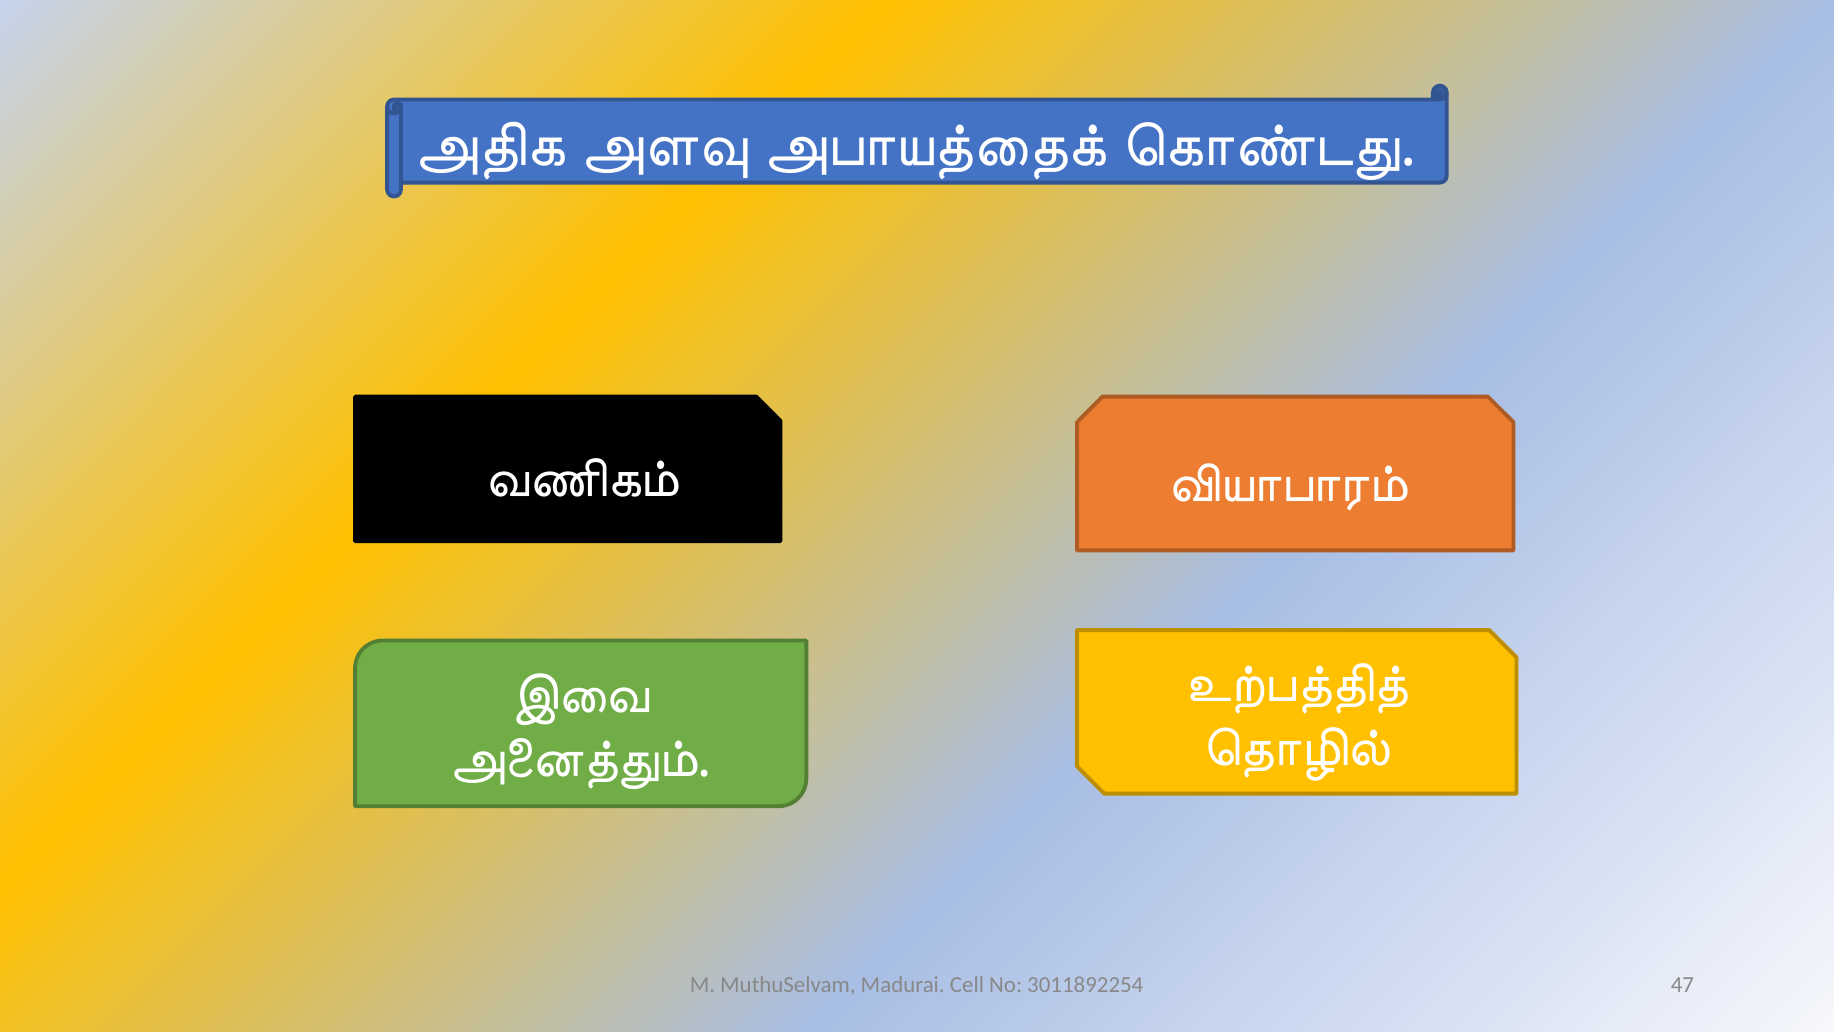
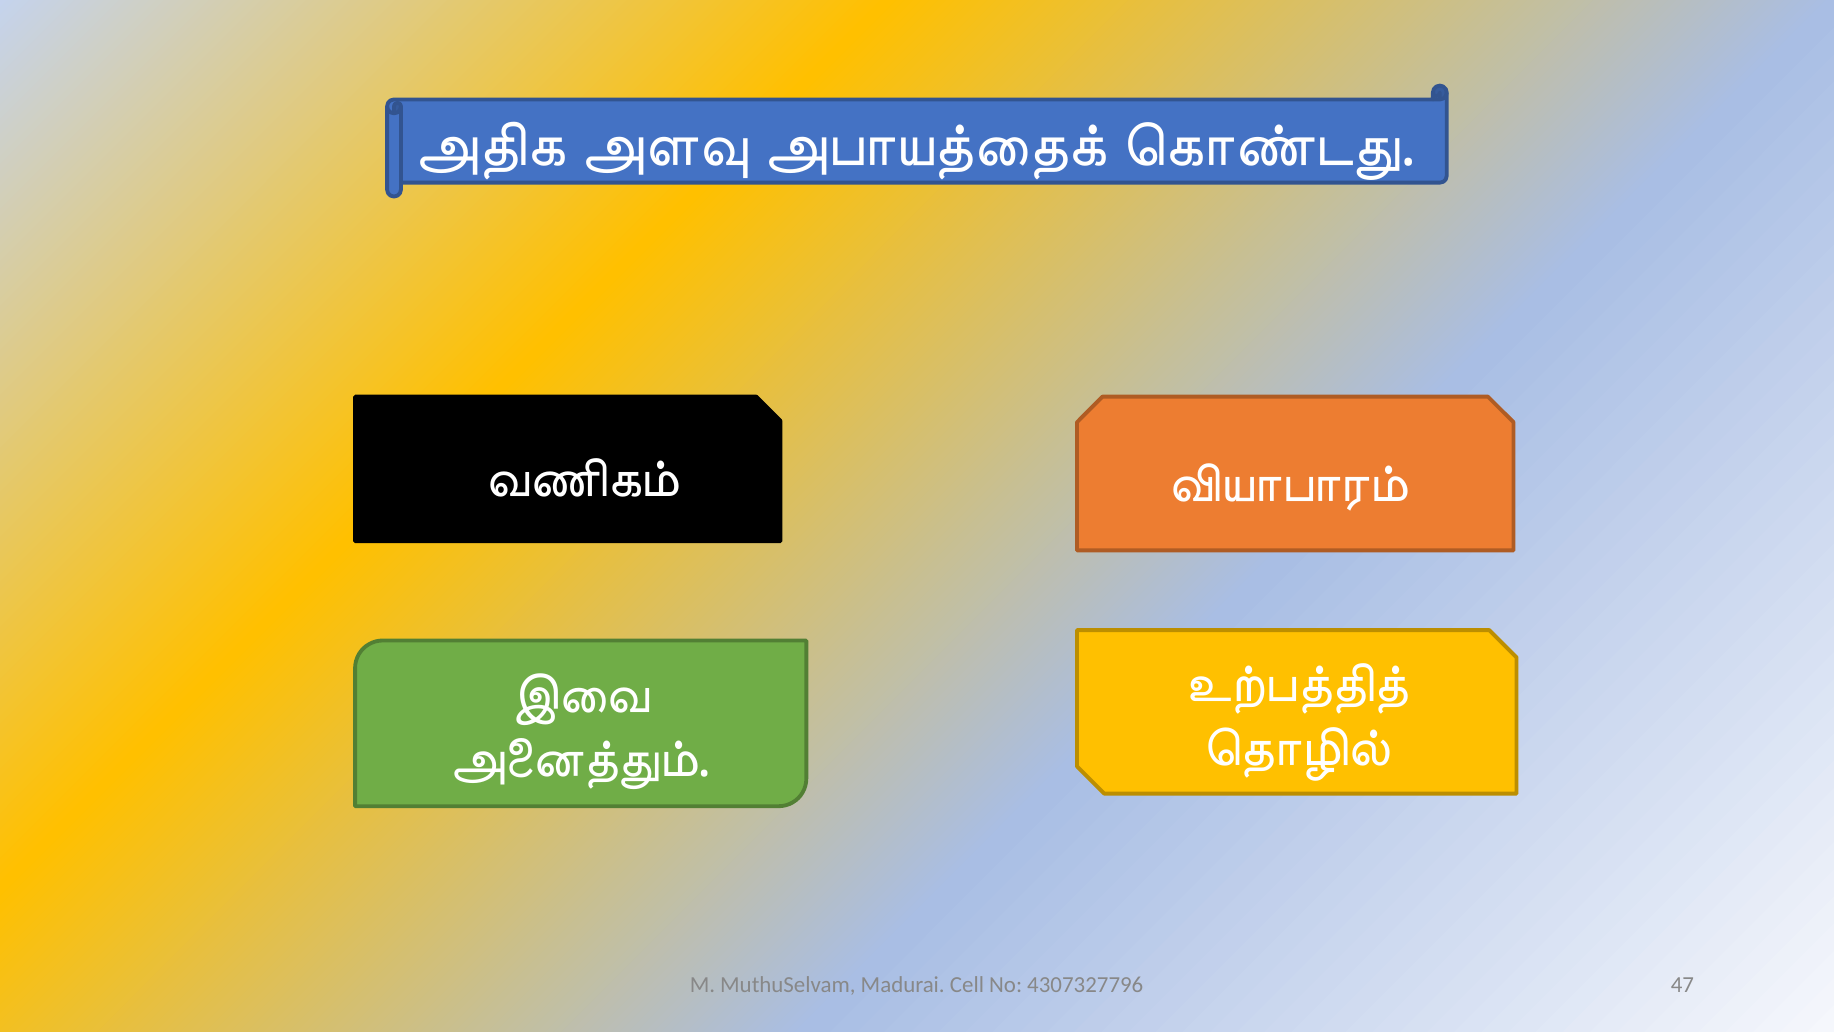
3011892254: 3011892254 -> 4307327796
